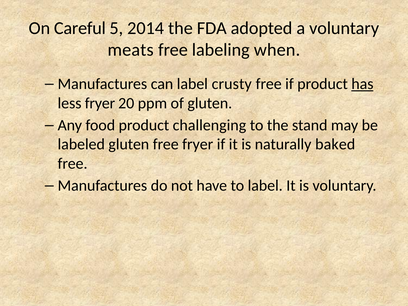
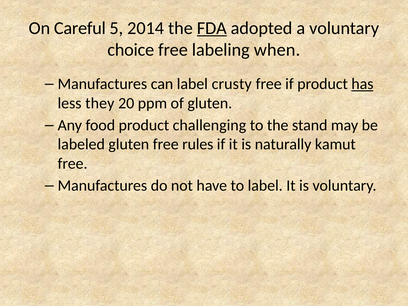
FDA underline: none -> present
meats: meats -> choice
less fryer: fryer -> they
free fryer: fryer -> rules
baked: baked -> kamut
